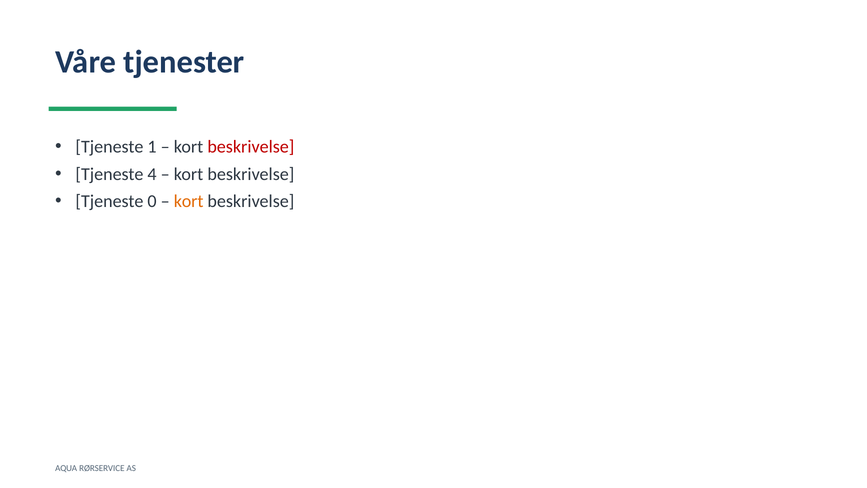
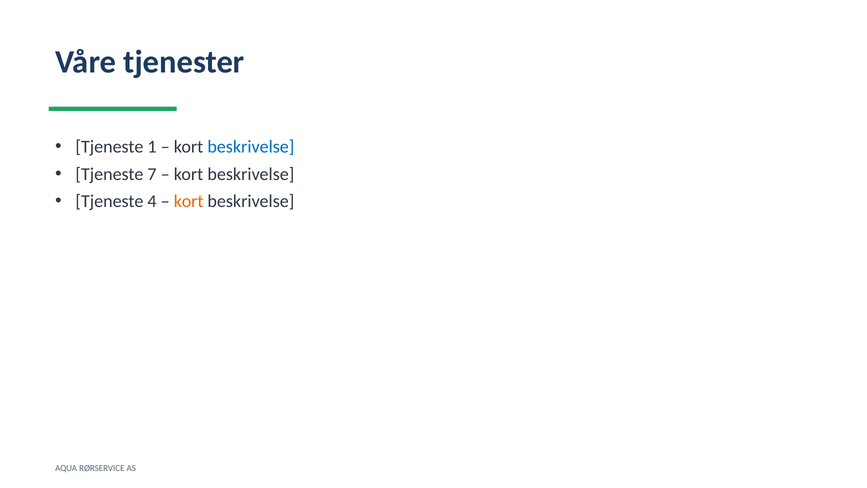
beskrivelse at (251, 147) colour: red -> blue
4: 4 -> 7
0: 0 -> 4
